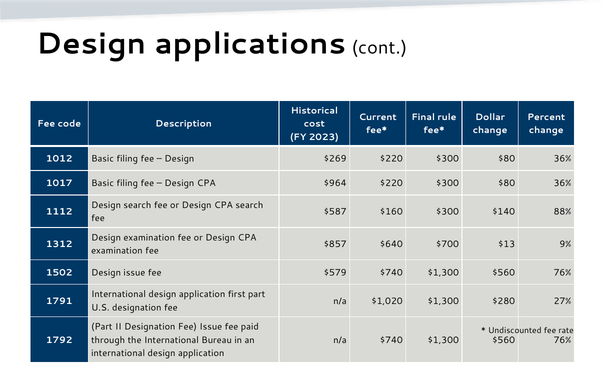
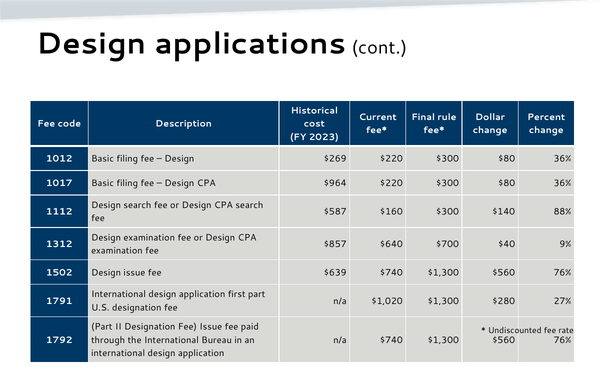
$13: $13 -> $40
$579: $579 -> $639
